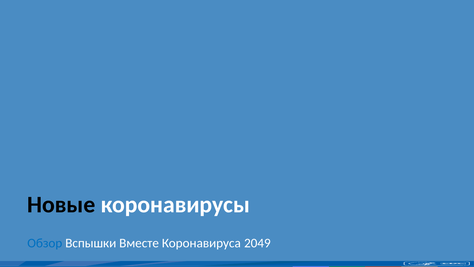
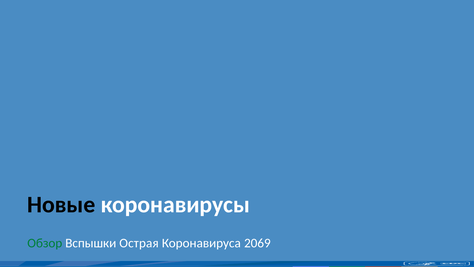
Обзор colour: blue -> green
Вместе: Вместе -> Острая
2049: 2049 -> 2069
